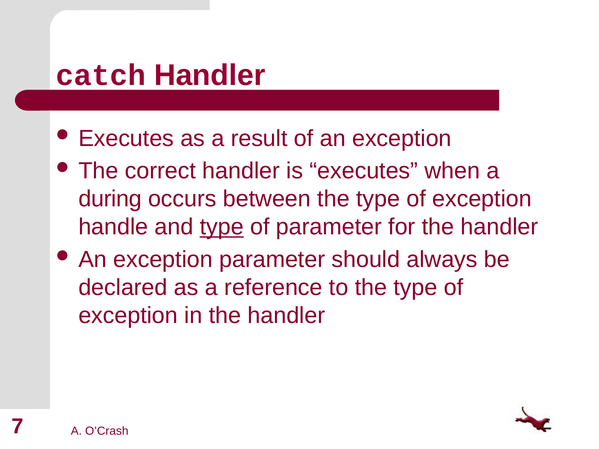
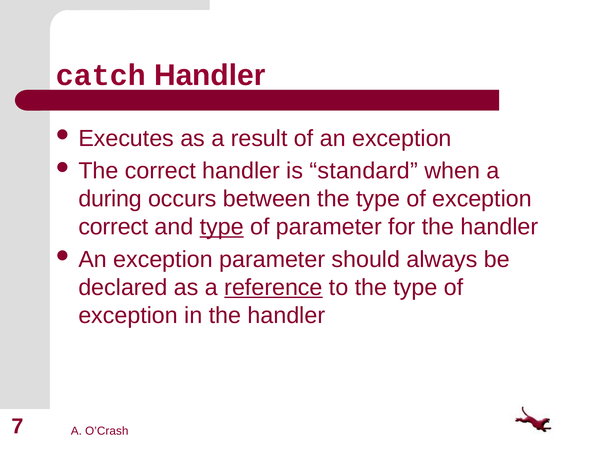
is executes: executes -> standard
handle at (113, 227): handle -> correct
reference underline: none -> present
